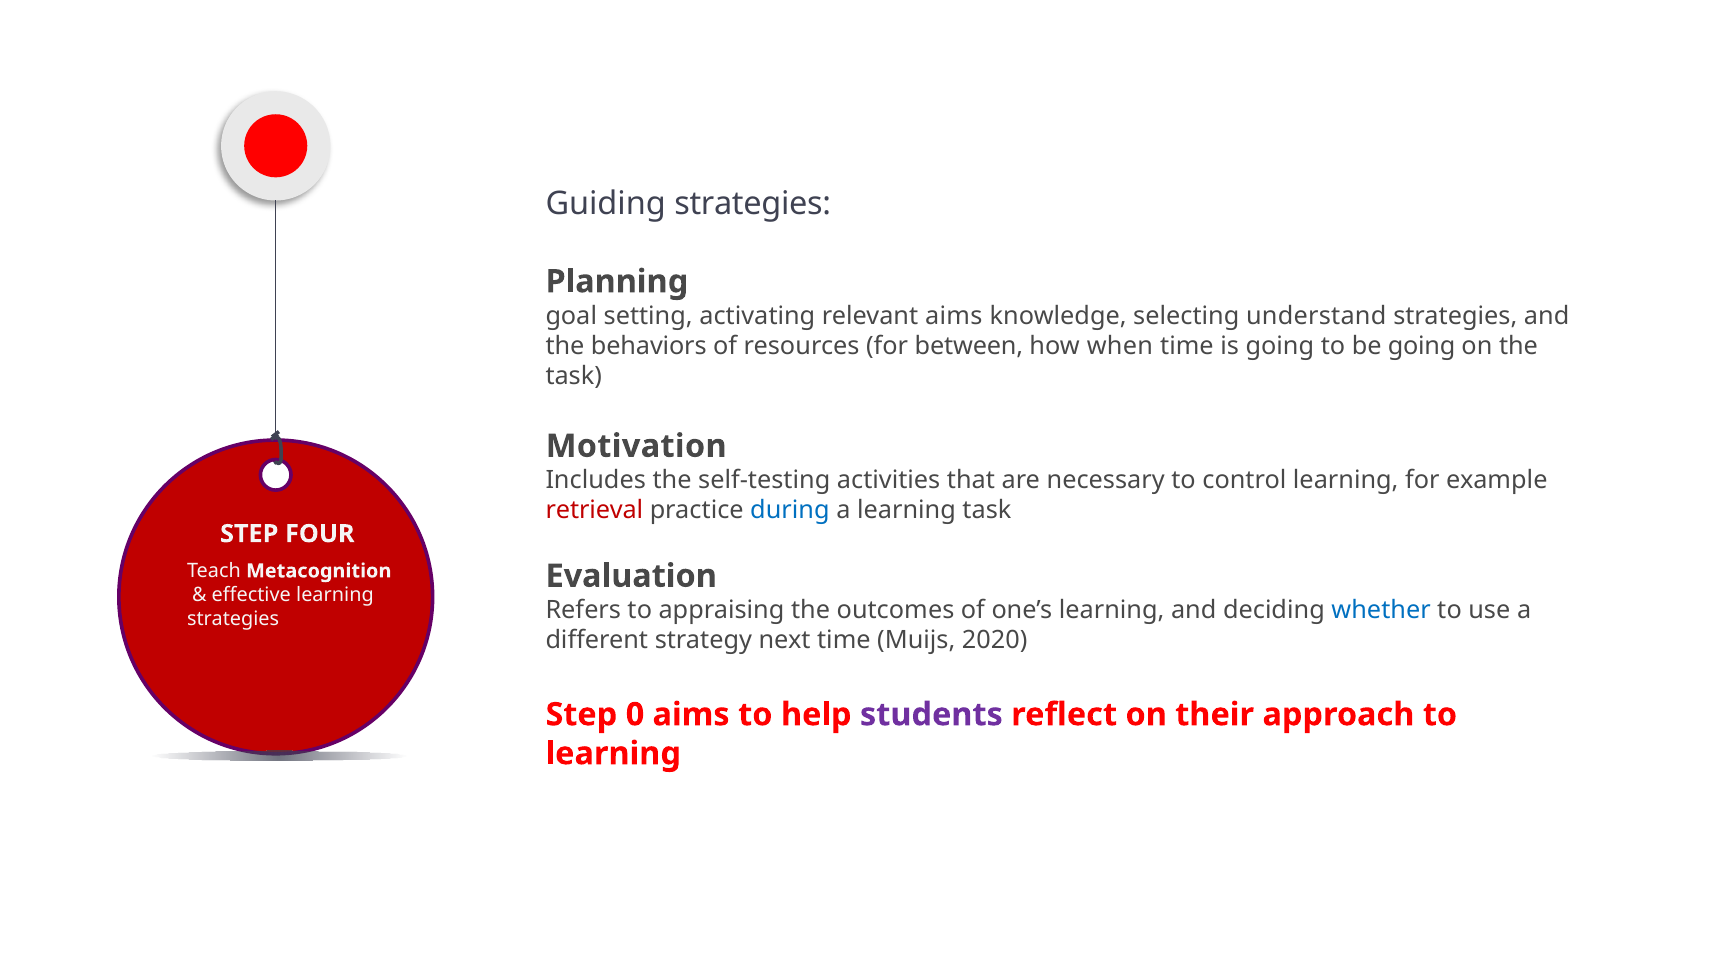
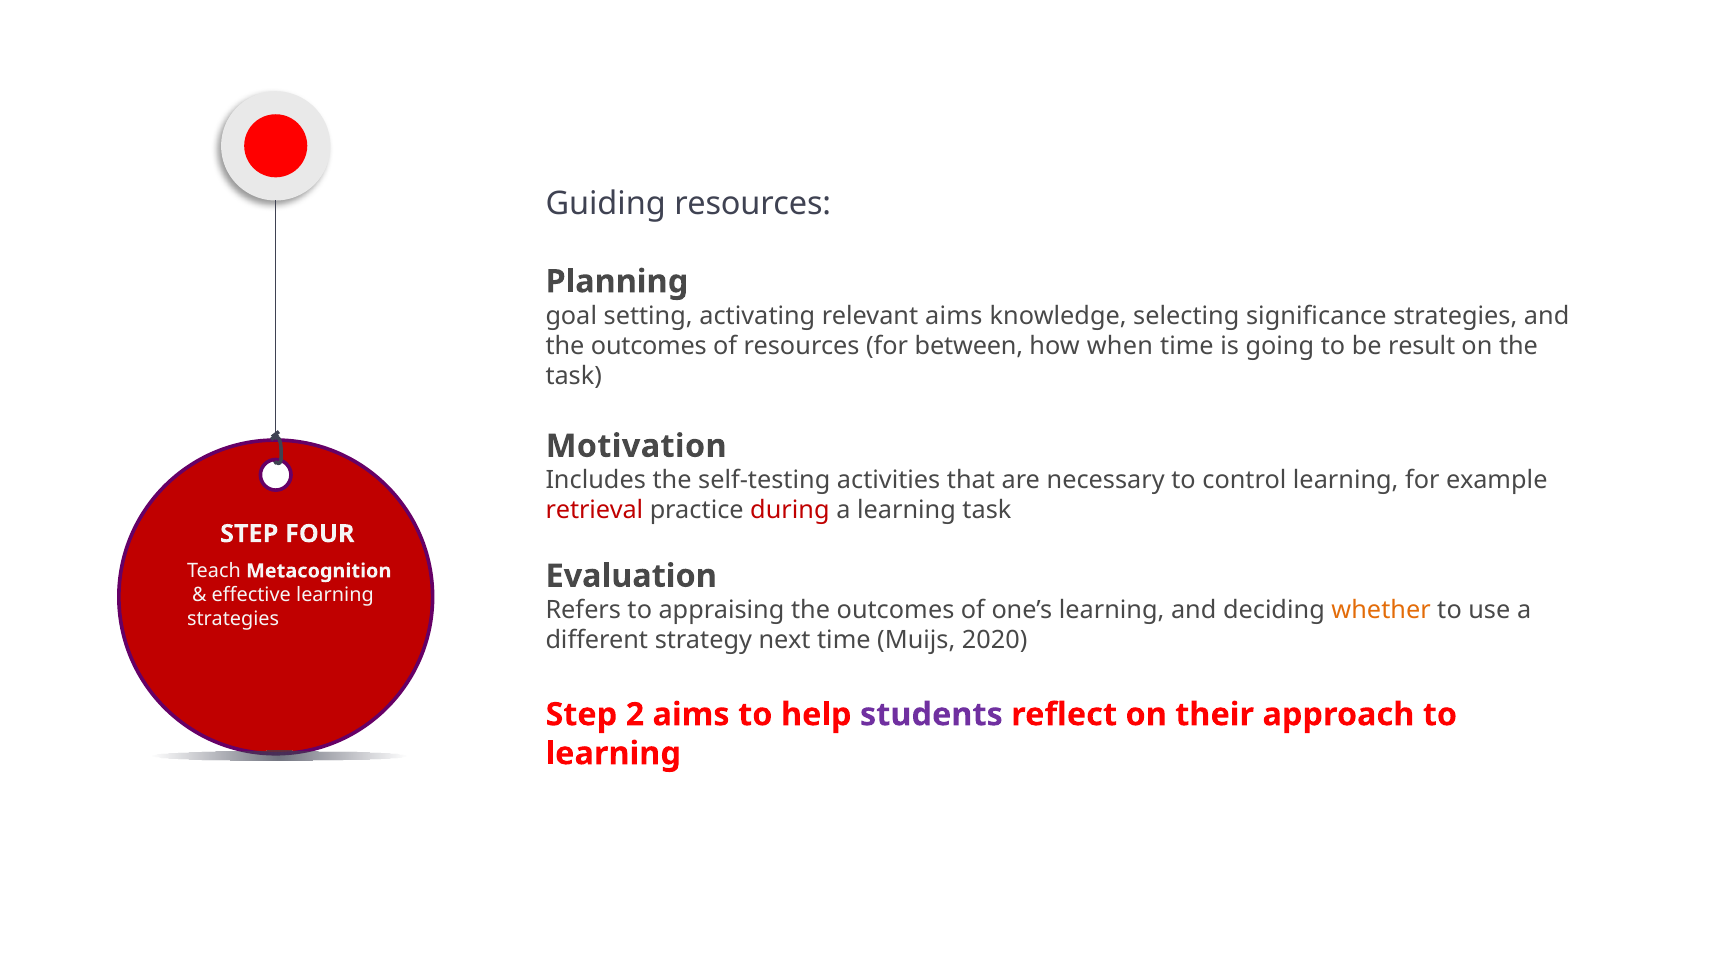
Guiding strategies: strategies -> resources
understand: understand -> significance
behaviors at (649, 346): behaviors -> outcomes
be going: going -> result
during colour: blue -> red
whether colour: blue -> orange
0: 0 -> 2
